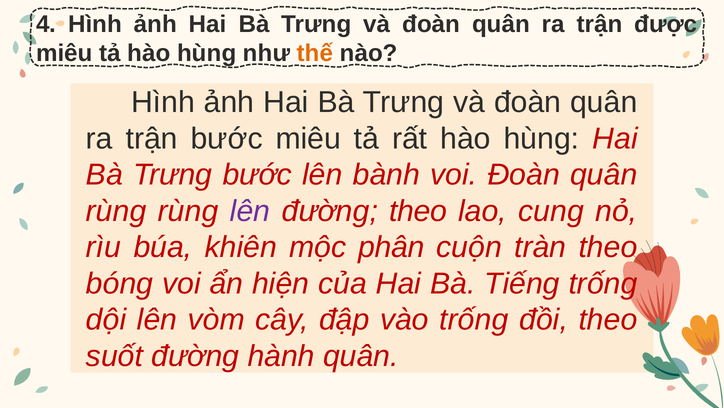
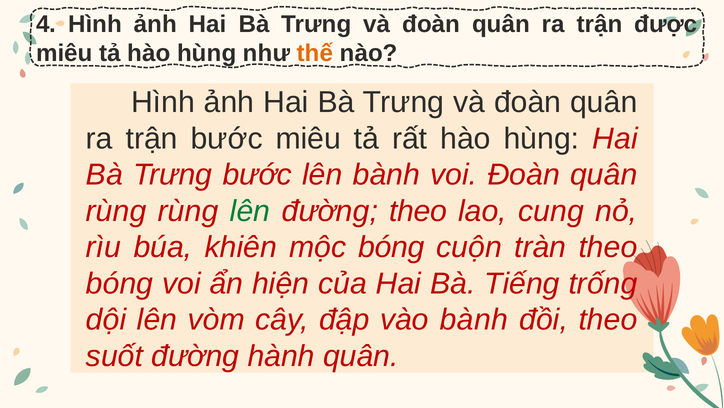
lên at (250, 211) colour: purple -> green
mộc phân: phân -> bóng
vào trống: trống -> bành
